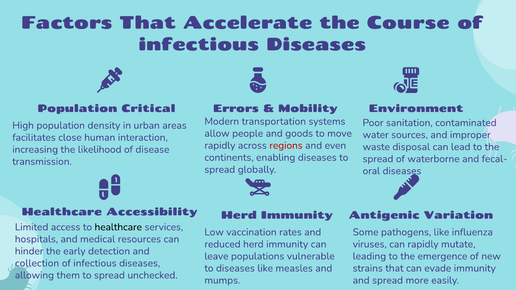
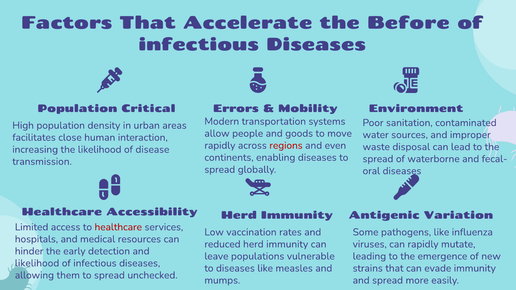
Course: Course -> Before
healthcare at (118, 227) colour: black -> red
collection at (37, 263): collection -> likelihood
